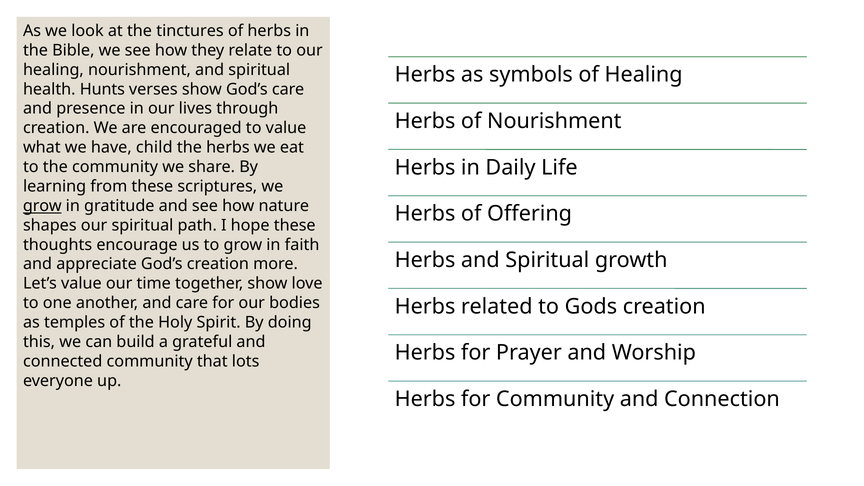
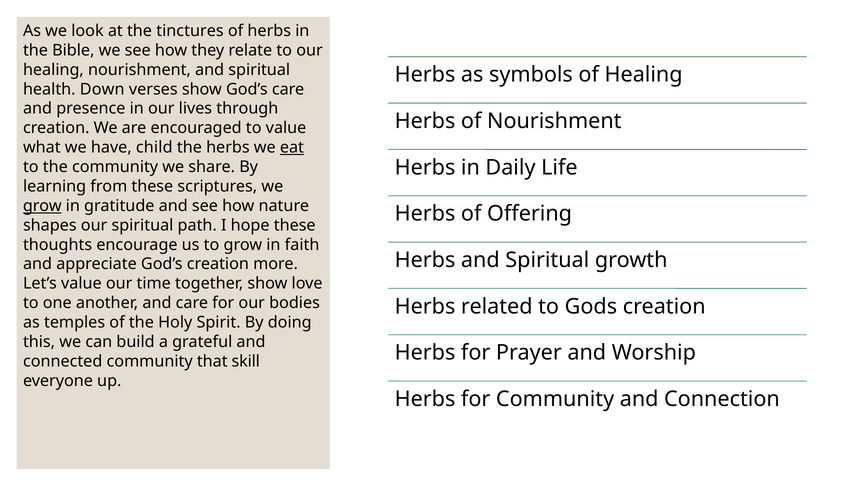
Hunts: Hunts -> Down
eat underline: none -> present
lots: lots -> skill
